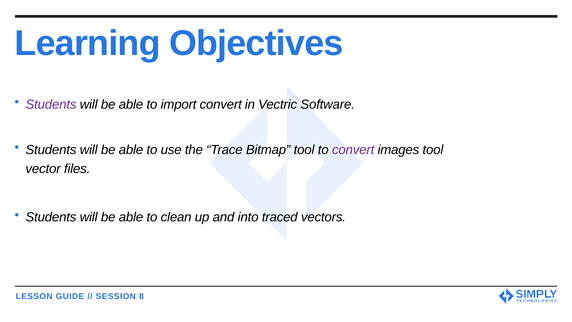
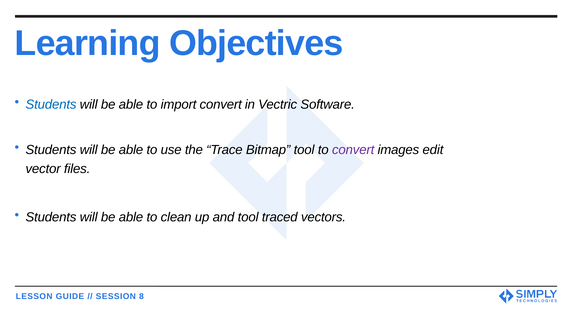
Students at (51, 104) colour: purple -> blue
images tool: tool -> edit
and into: into -> tool
